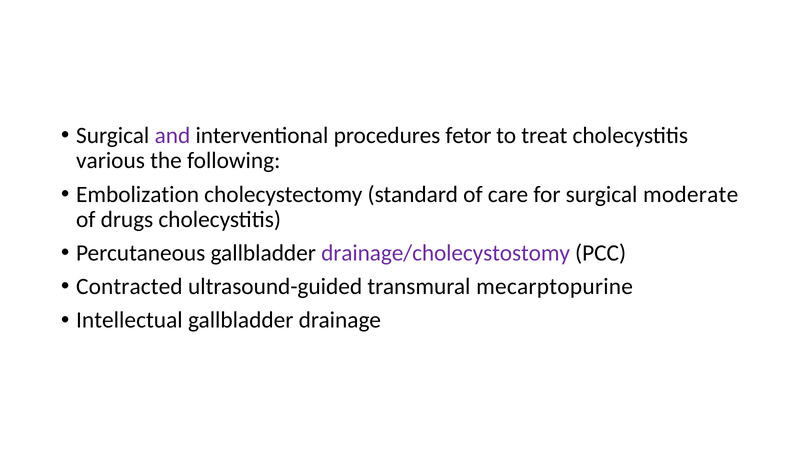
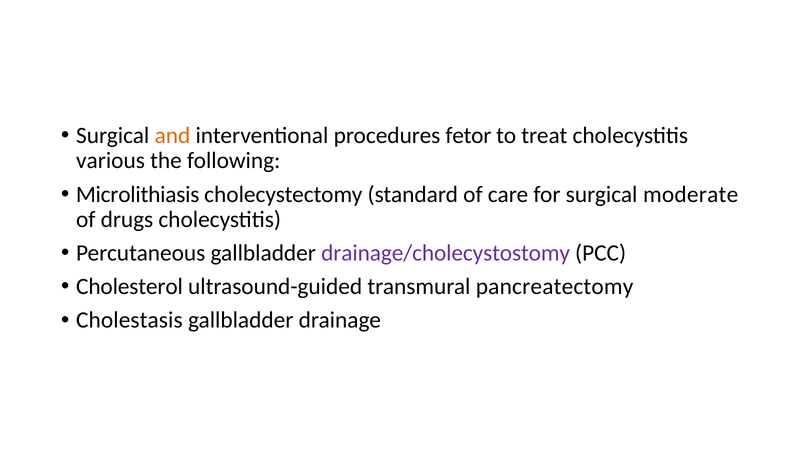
and colour: purple -> orange
Embolization: Embolization -> Microlithiasis
Contracted: Contracted -> Cholesterol
mecarptopurine: mecarptopurine -> pancreatectomy
Intellectual: Intellectual -> Cholestasis
